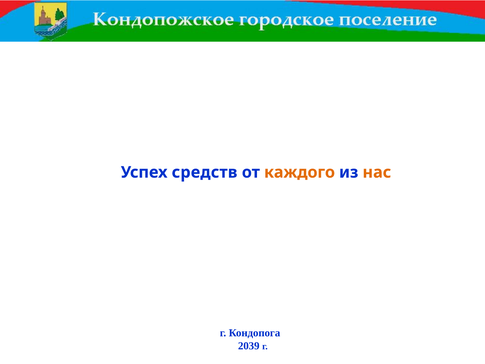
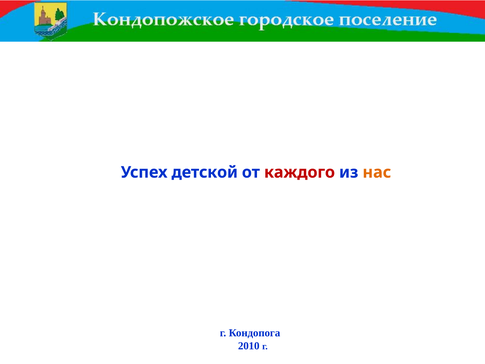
средств: средств -> детской
каждого colour: orange -> red
2039: 2039 -> 2010
